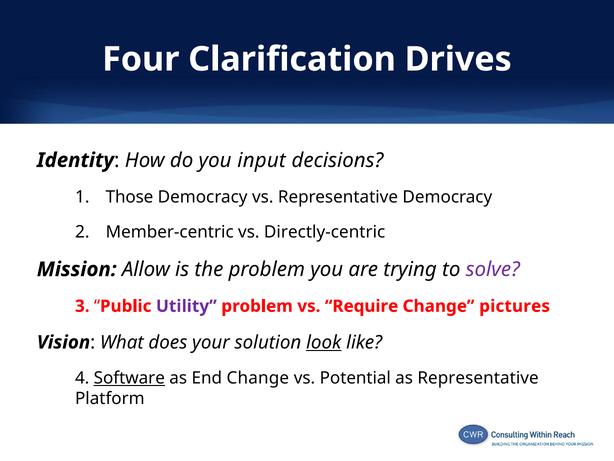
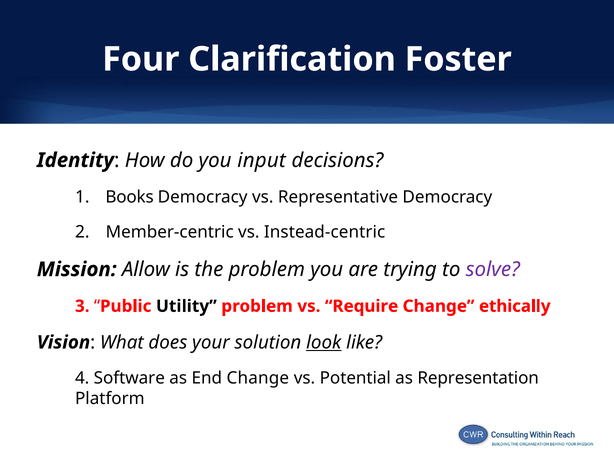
Drives: Drives -> Foster
Those: Those -> Books
Directly-centric: Directly-centric -> Instead-centric
Utility colour: purple -> black
pictures: pictures -> ethically
Software underline: present -> none
as Representative: Representative -> Representation
